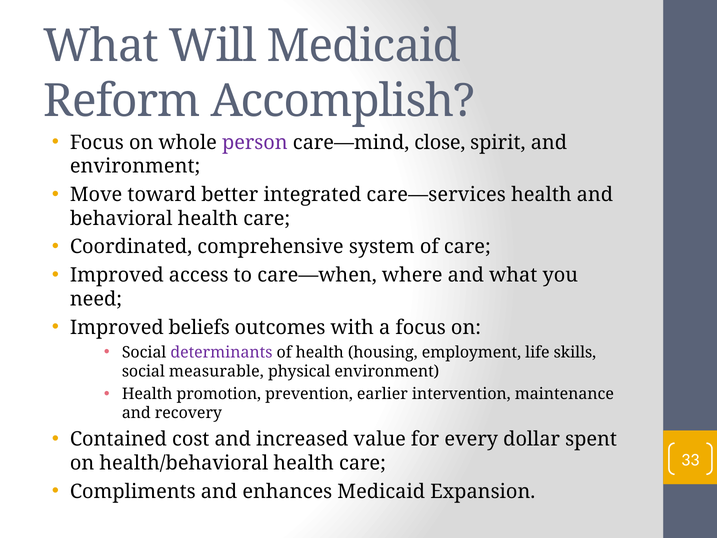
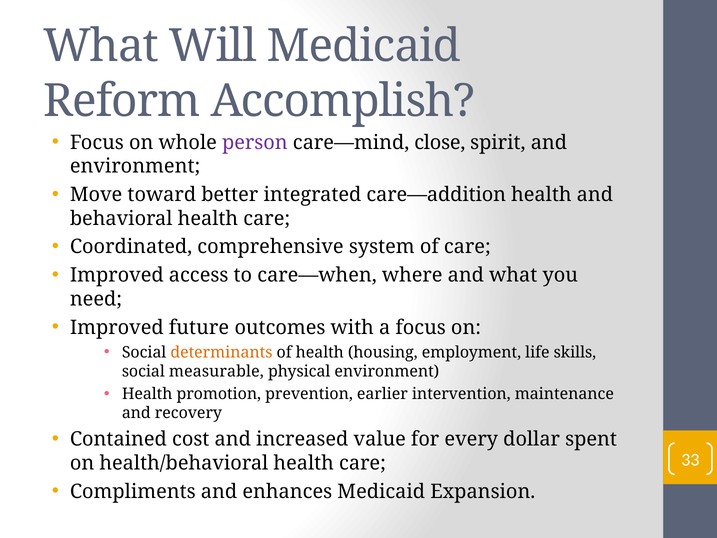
care—services: care—services -> care—addition
beliefs: beliefs -> future
determinants colour: purple -> orange
